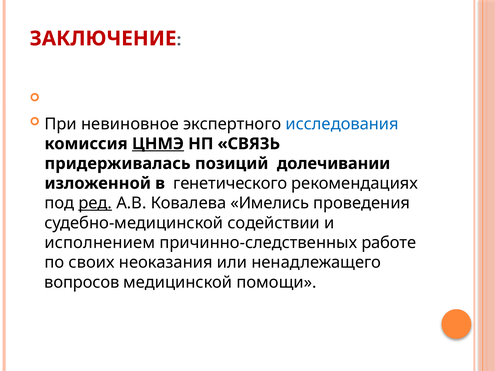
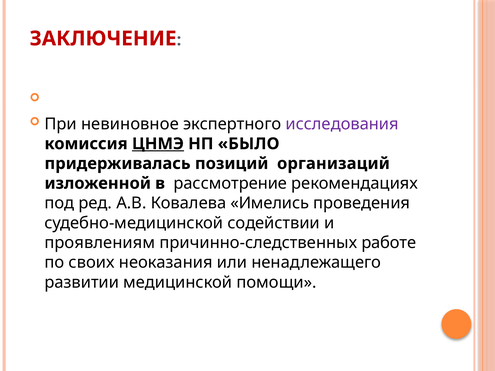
исследования colour: blue -> purple
СВЯЗЬ: СВЯЗЬ -> БЫЛО
долечивании: долечивании -> организаций
генетического: генетического -> рассмотрение
ред underline: present -> none
исполнением: исполнением -> проявлениям
вопросов: вопросов -> развитии
